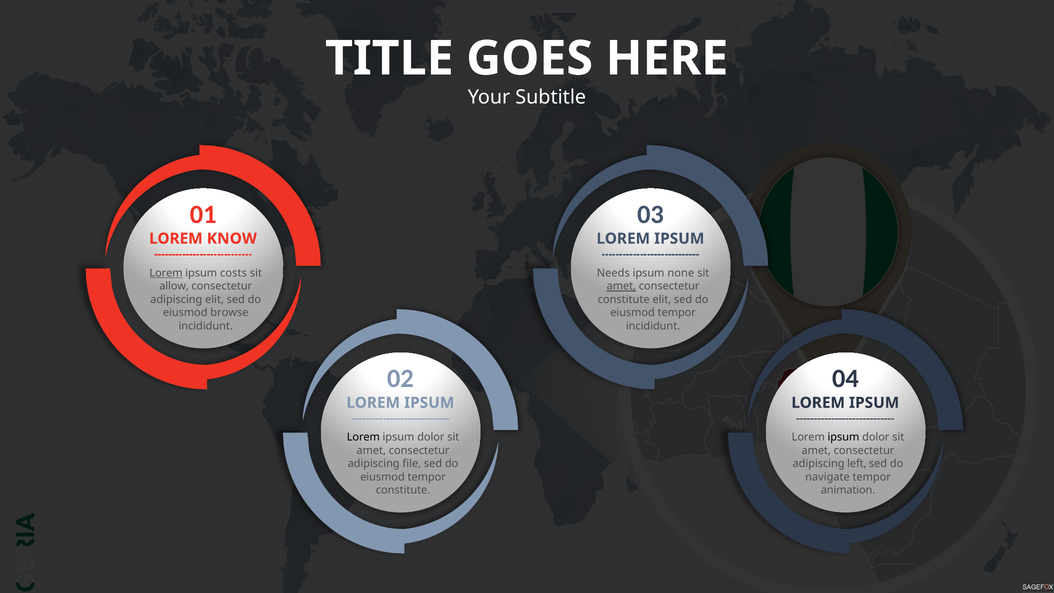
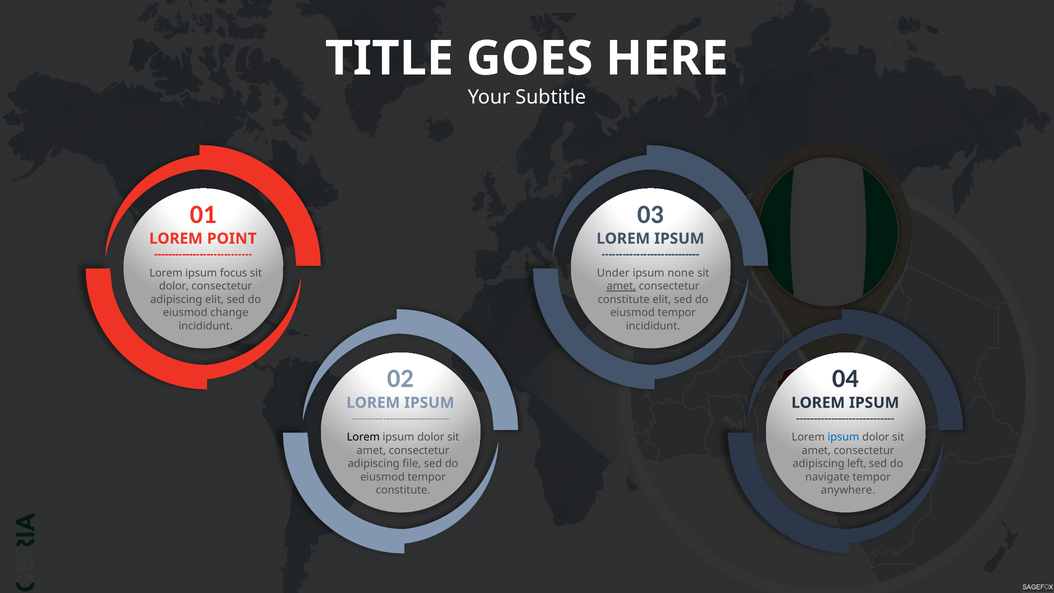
KNOW: KNOW -> POINT
Lorem at (166, 273) underline: present -> none
costs: costs -> focus
Needs: Needs -> Under
allow at (174, 286): allow -> dolor
browse: browse -> change
ipsum at (843, 437) colour: black -> blue
animation: animation -> anywhere
